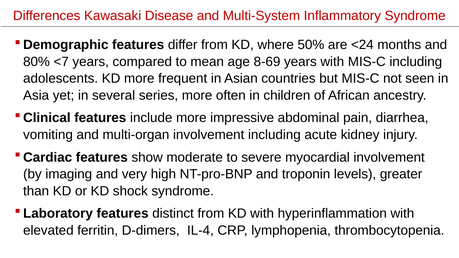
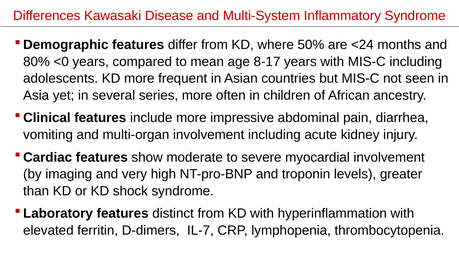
<7: <7 -> <0
8-69: 8-69 -> 8-17
IL-4: IL-4 -> IL-7
